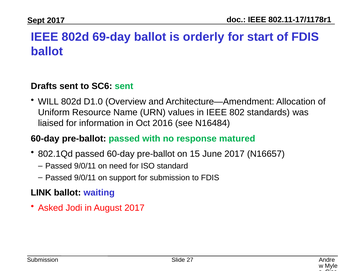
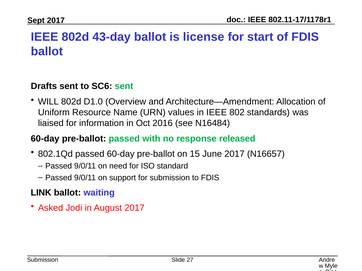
69-day: 69-day -> 43-day
orderly: orderly -> license
matured: matured -> released
